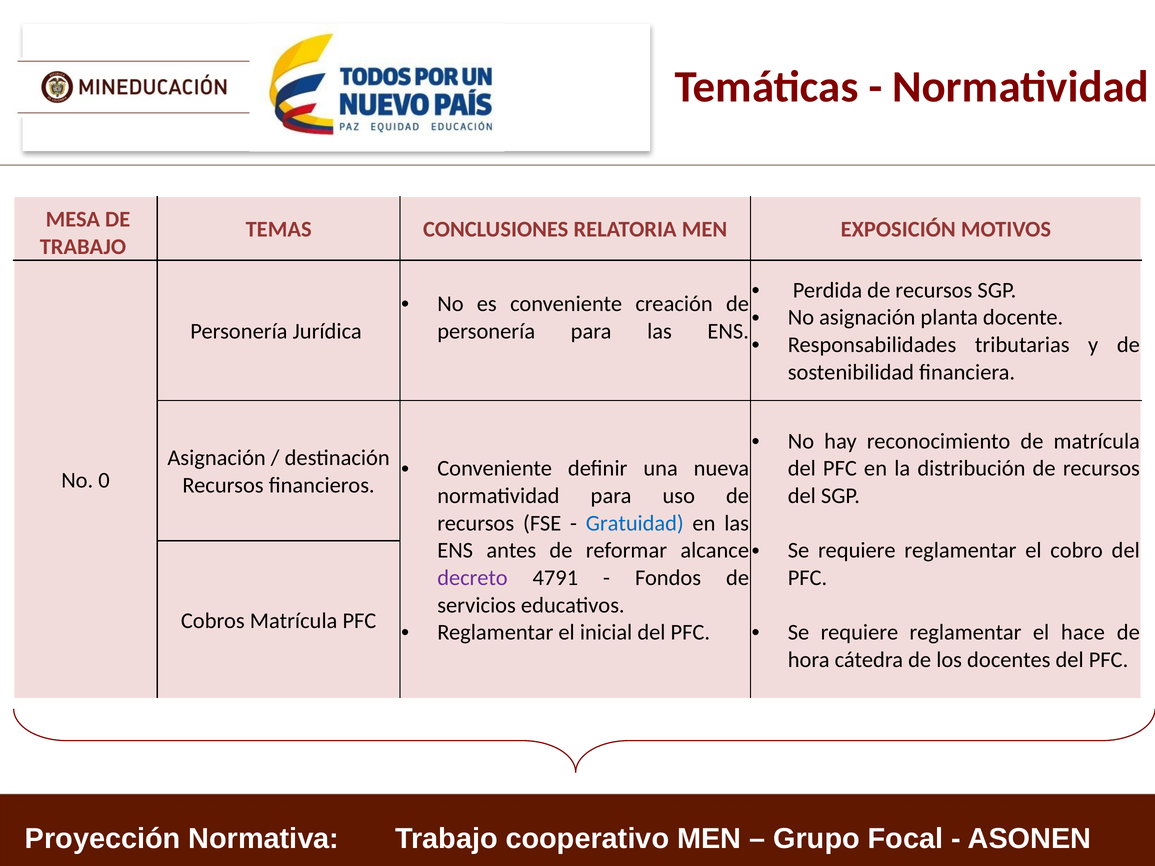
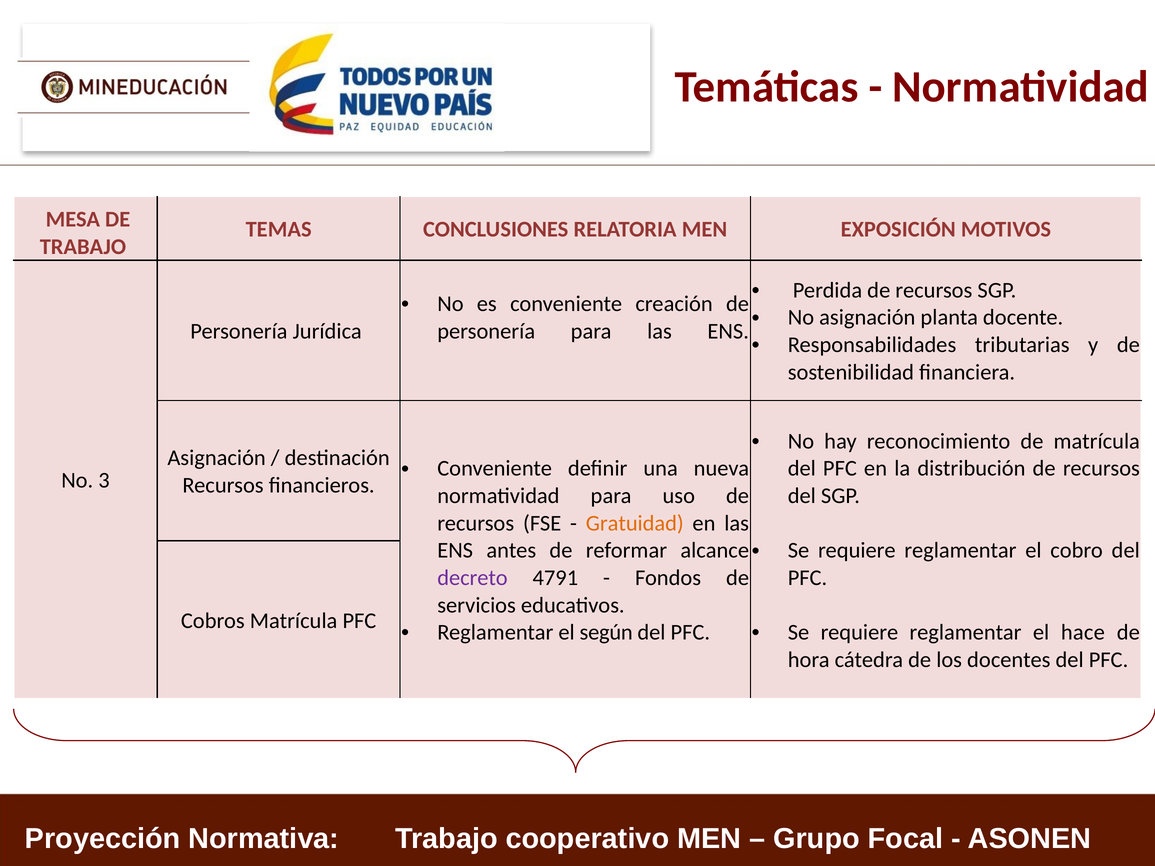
0: 0 -> 3
Gratuidad colour: blue -> orange
inicial: inicial -> según
